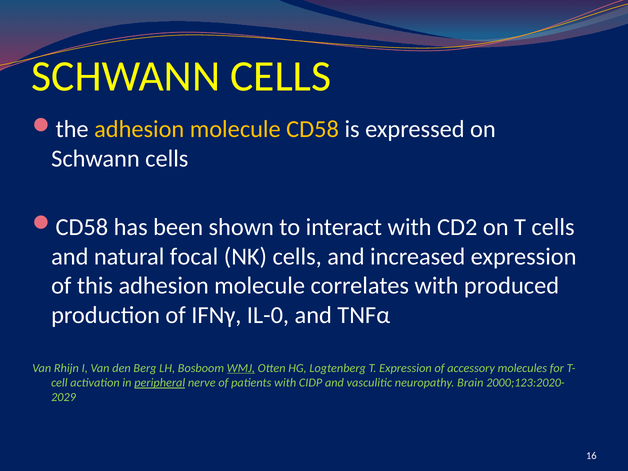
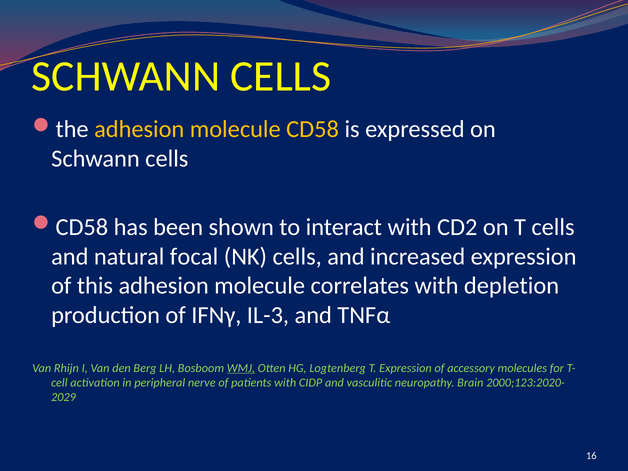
produced: produced -> depletion
IL-0: IL-0 -> IL-3
peripheral underline: present -> none
